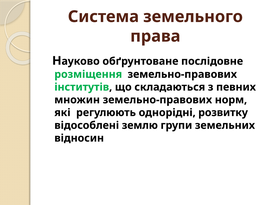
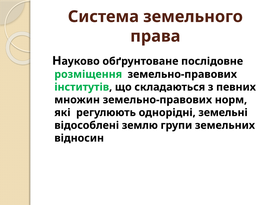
розвитку: розвитку -> земельні
